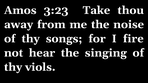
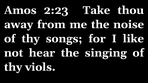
3:23: 3:23 -> 2:23
fire: fire -> like
